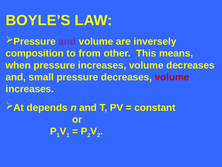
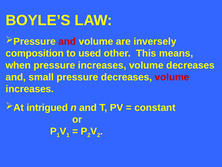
and at (67, 41) colour: purple -> red
from: from -> used
depends: depends -> intrigued
